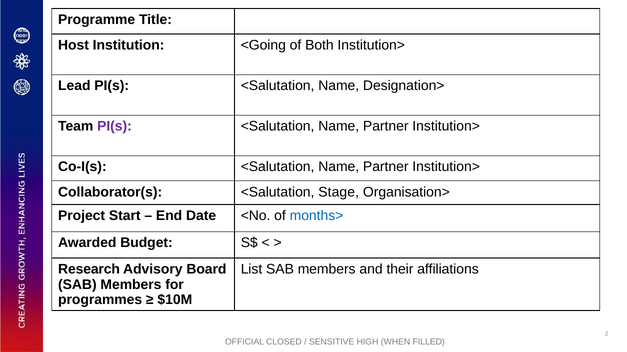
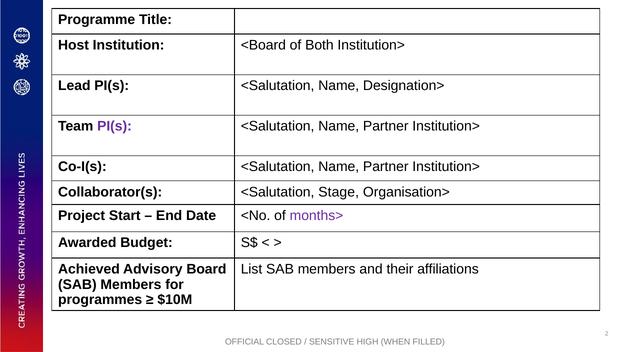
<Going: <Going -> <Board
months> colour: blue -> purple
Research: Research -> Achieved
